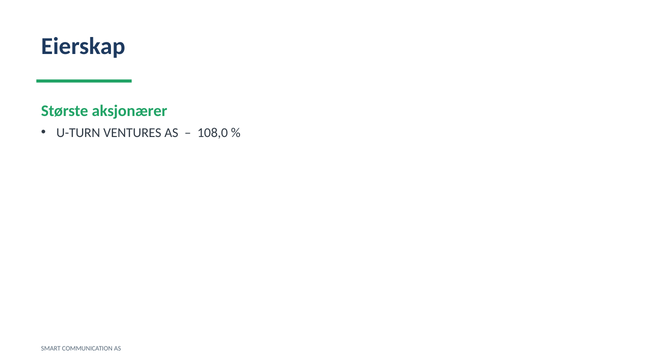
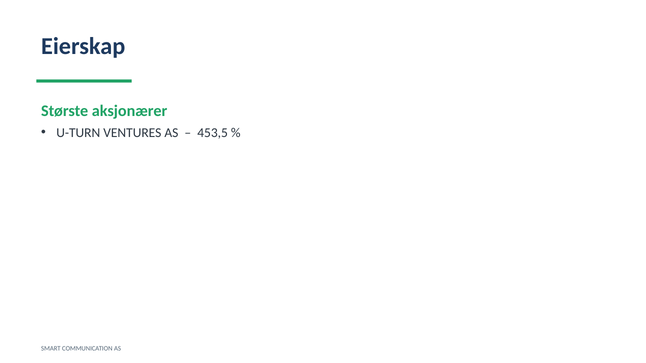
108,0: 108,0 -> 453,5
